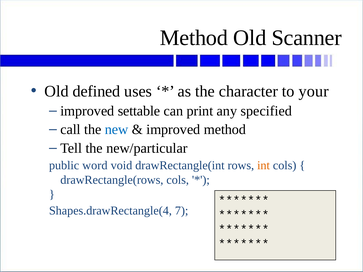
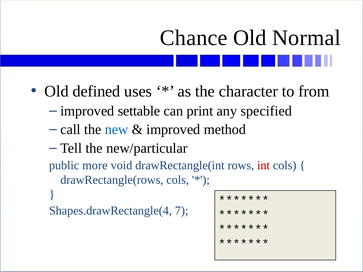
Method at (194, 38): Method -> Chance
Scanner: Scanner -> Normal
your: your -> from
word: word -> more
int colour: orange -> red
